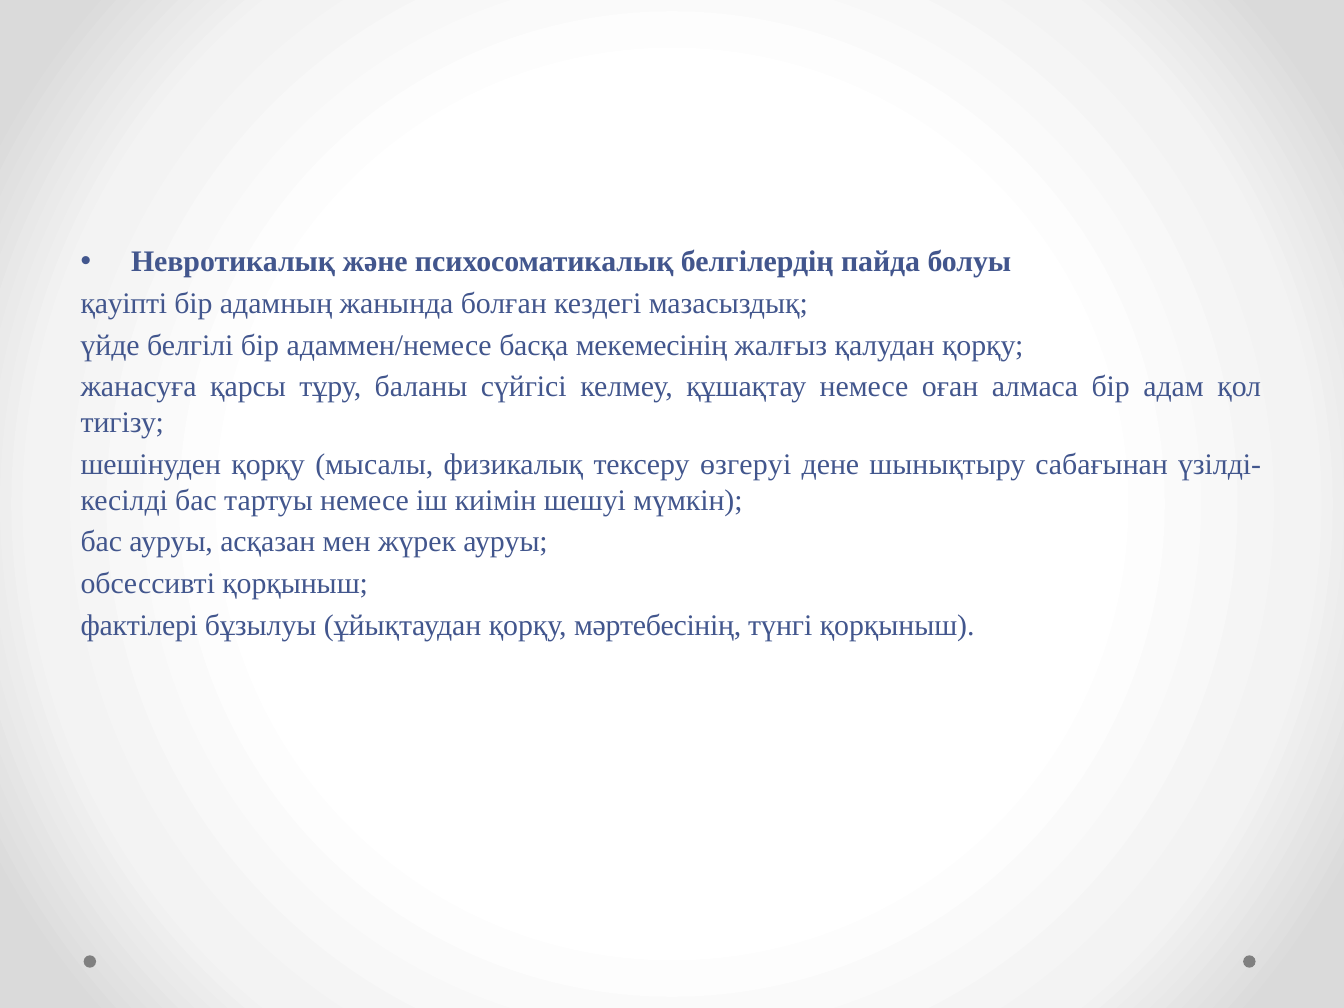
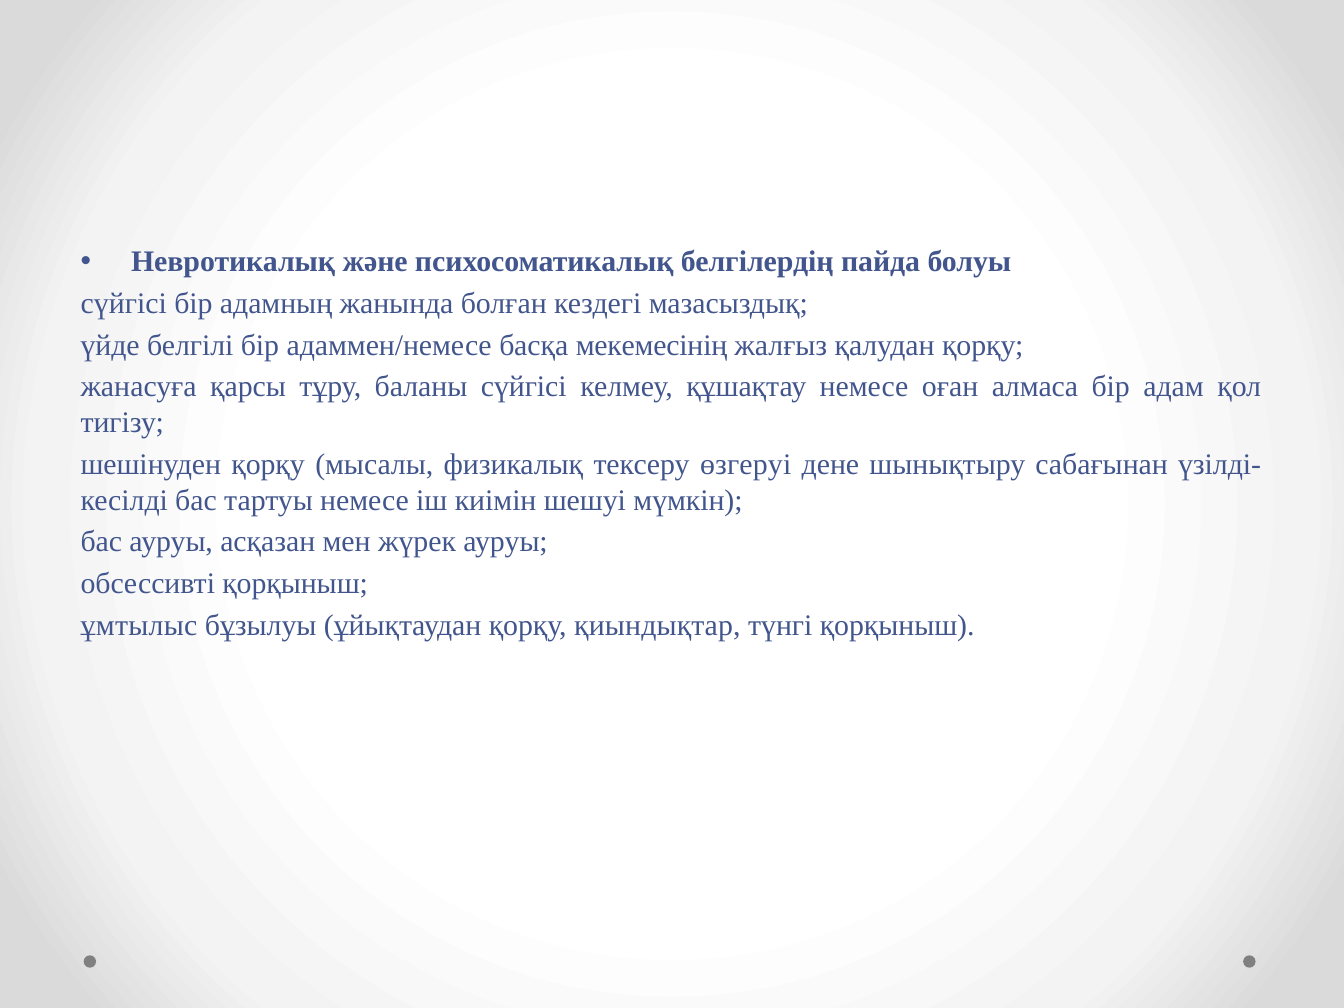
қауіпті at (124, 304): қауіпті -> сүйгісі
фактілері: фактілері -> ұмтылыс
мәртебесінің: мәртебесінің -> қиындықтар
